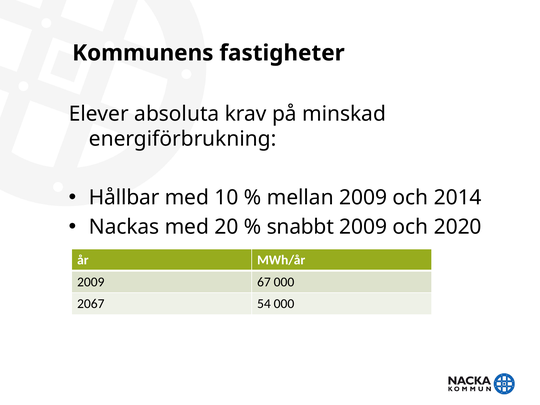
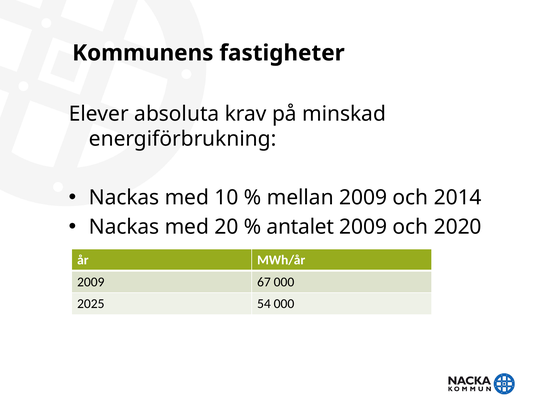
Hållbar at (124, 198): Hållbar -> Nackas
snabbt: snabbt -> antalet
2067: 2067 -> 2025
